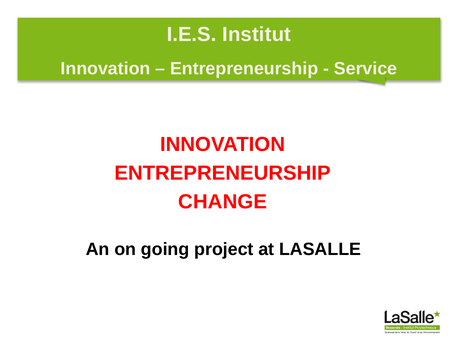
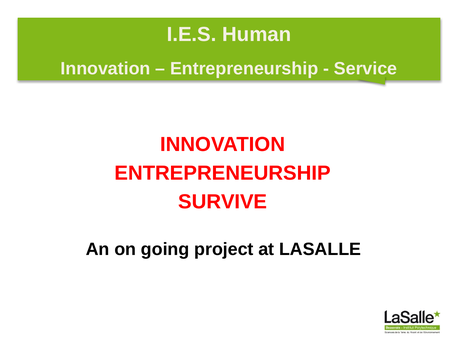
Institut: Institut -> Human
CHANGE: CHANGE -> SURVIVE
